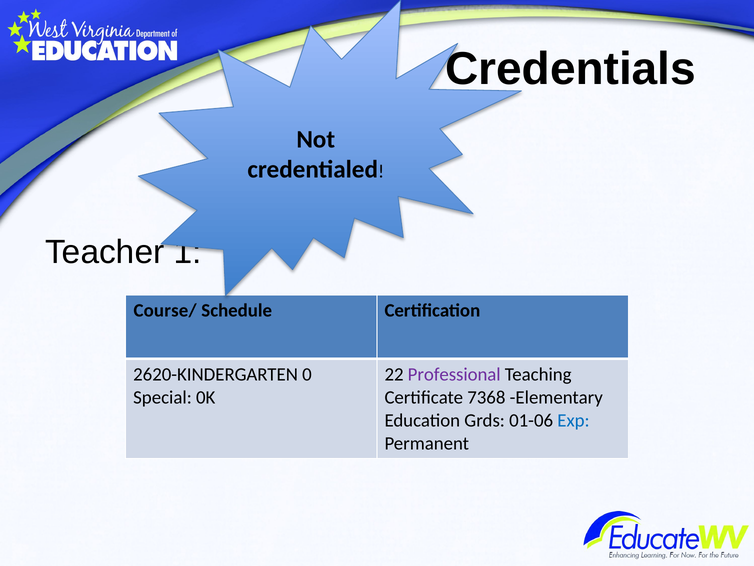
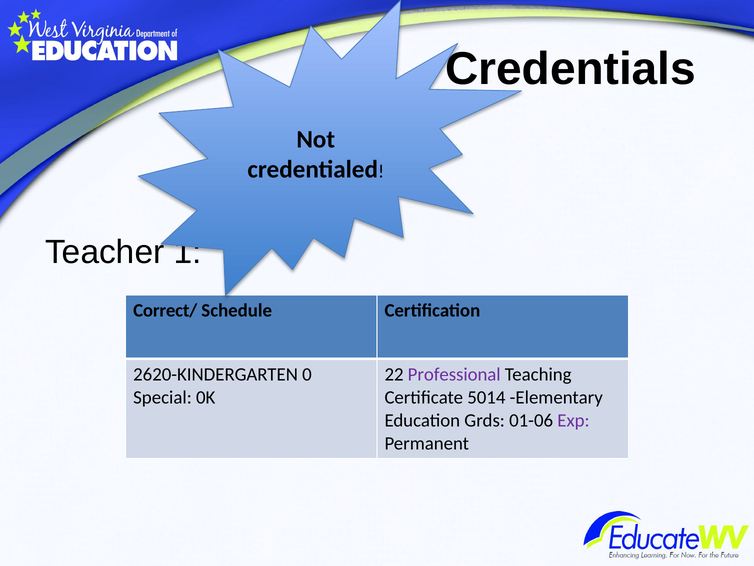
Course/: Course/ -> Correct/
7368: 7368 -> 5014
Exp colour: blue -> purple
